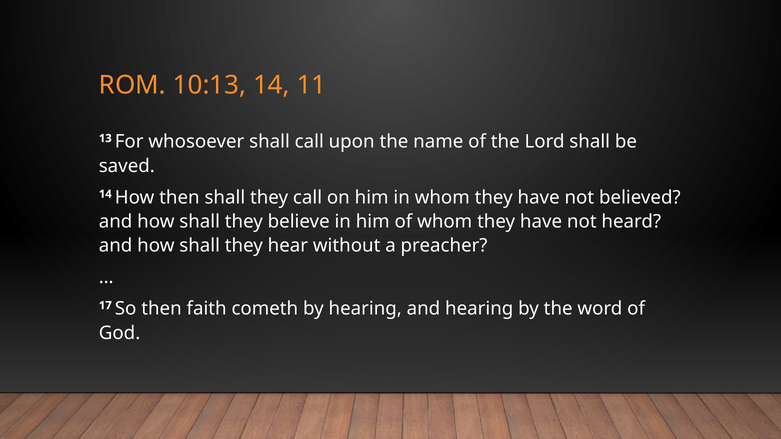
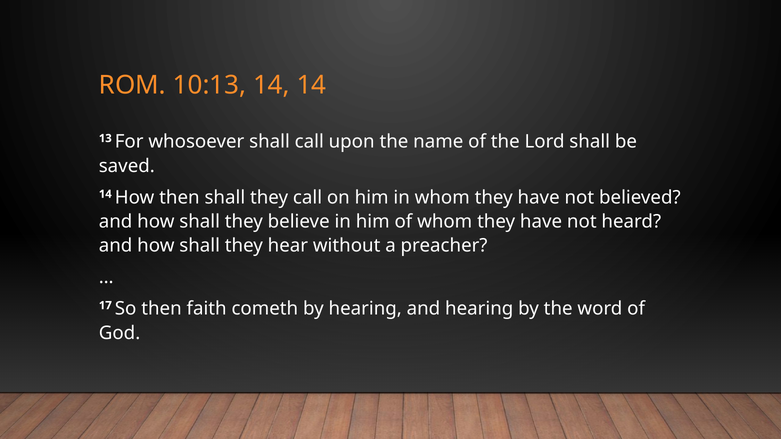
14 11: 11 -> 14
